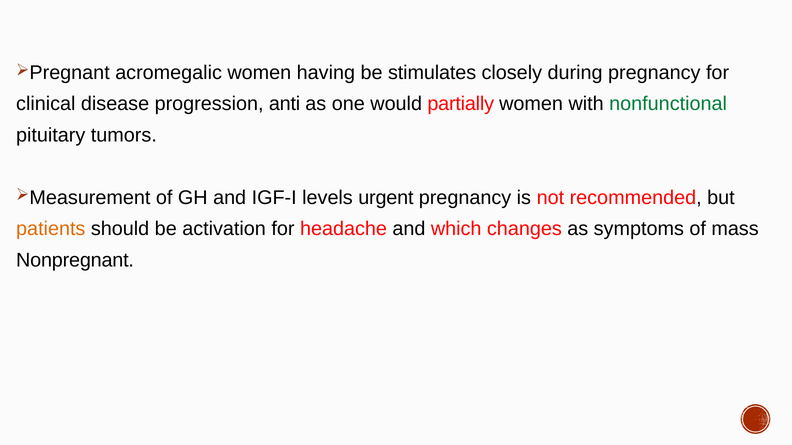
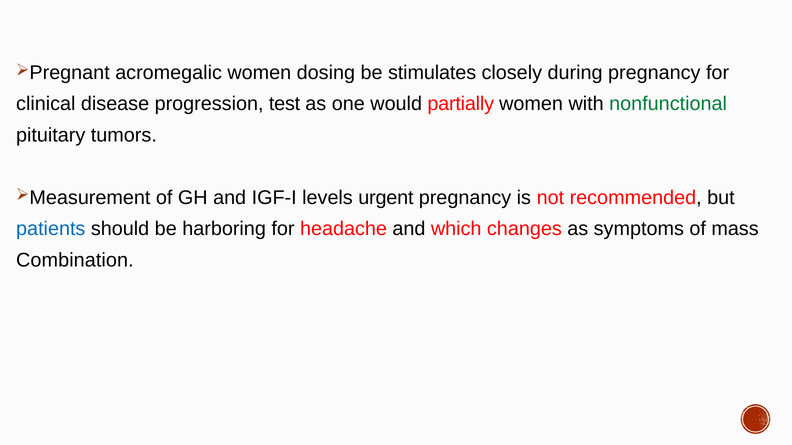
having: having -> dosing
anti: anti -> test
patients colour: orange -> blue
activation: activation -> harboring
Nonpregnant: Nonpregnant -> Combination
